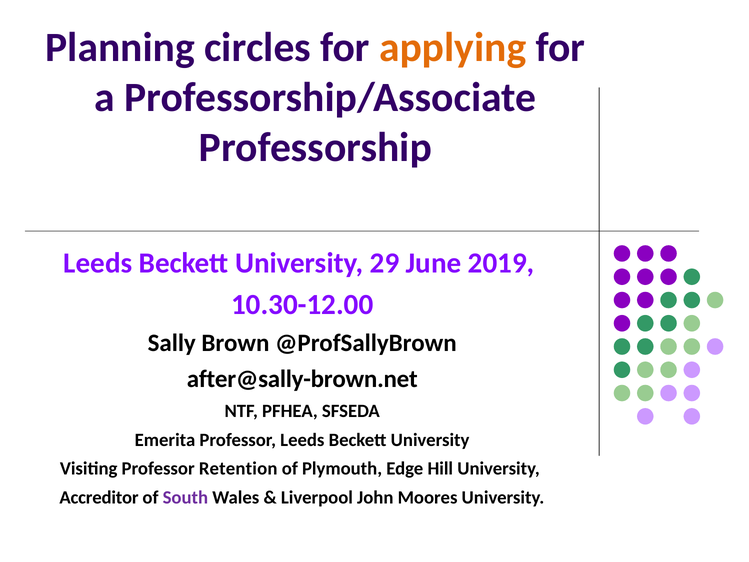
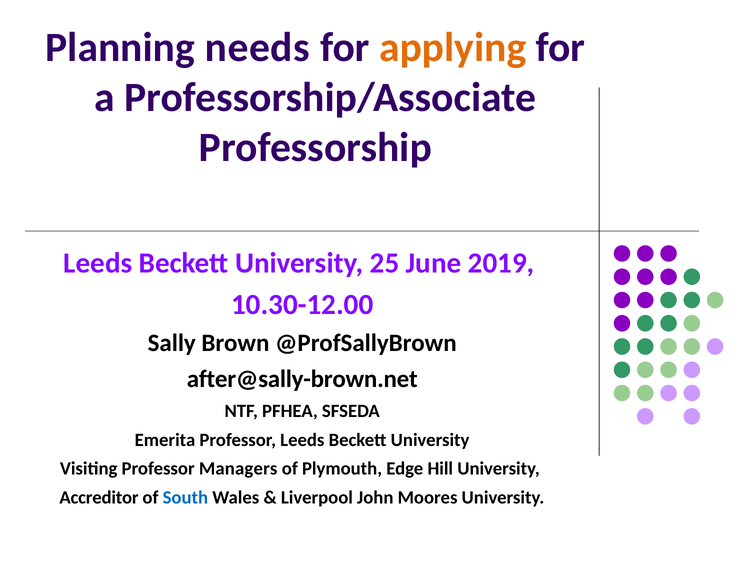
circles: circles -> needs
29: 29 -> 25
Retention: Retention -> Managers
South colour: purple -> blue
